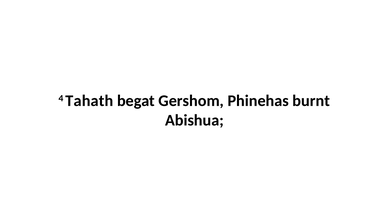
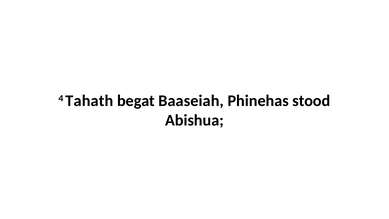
Gershom: Gershom -> Baaseiah
burnt: burnt -> stood
